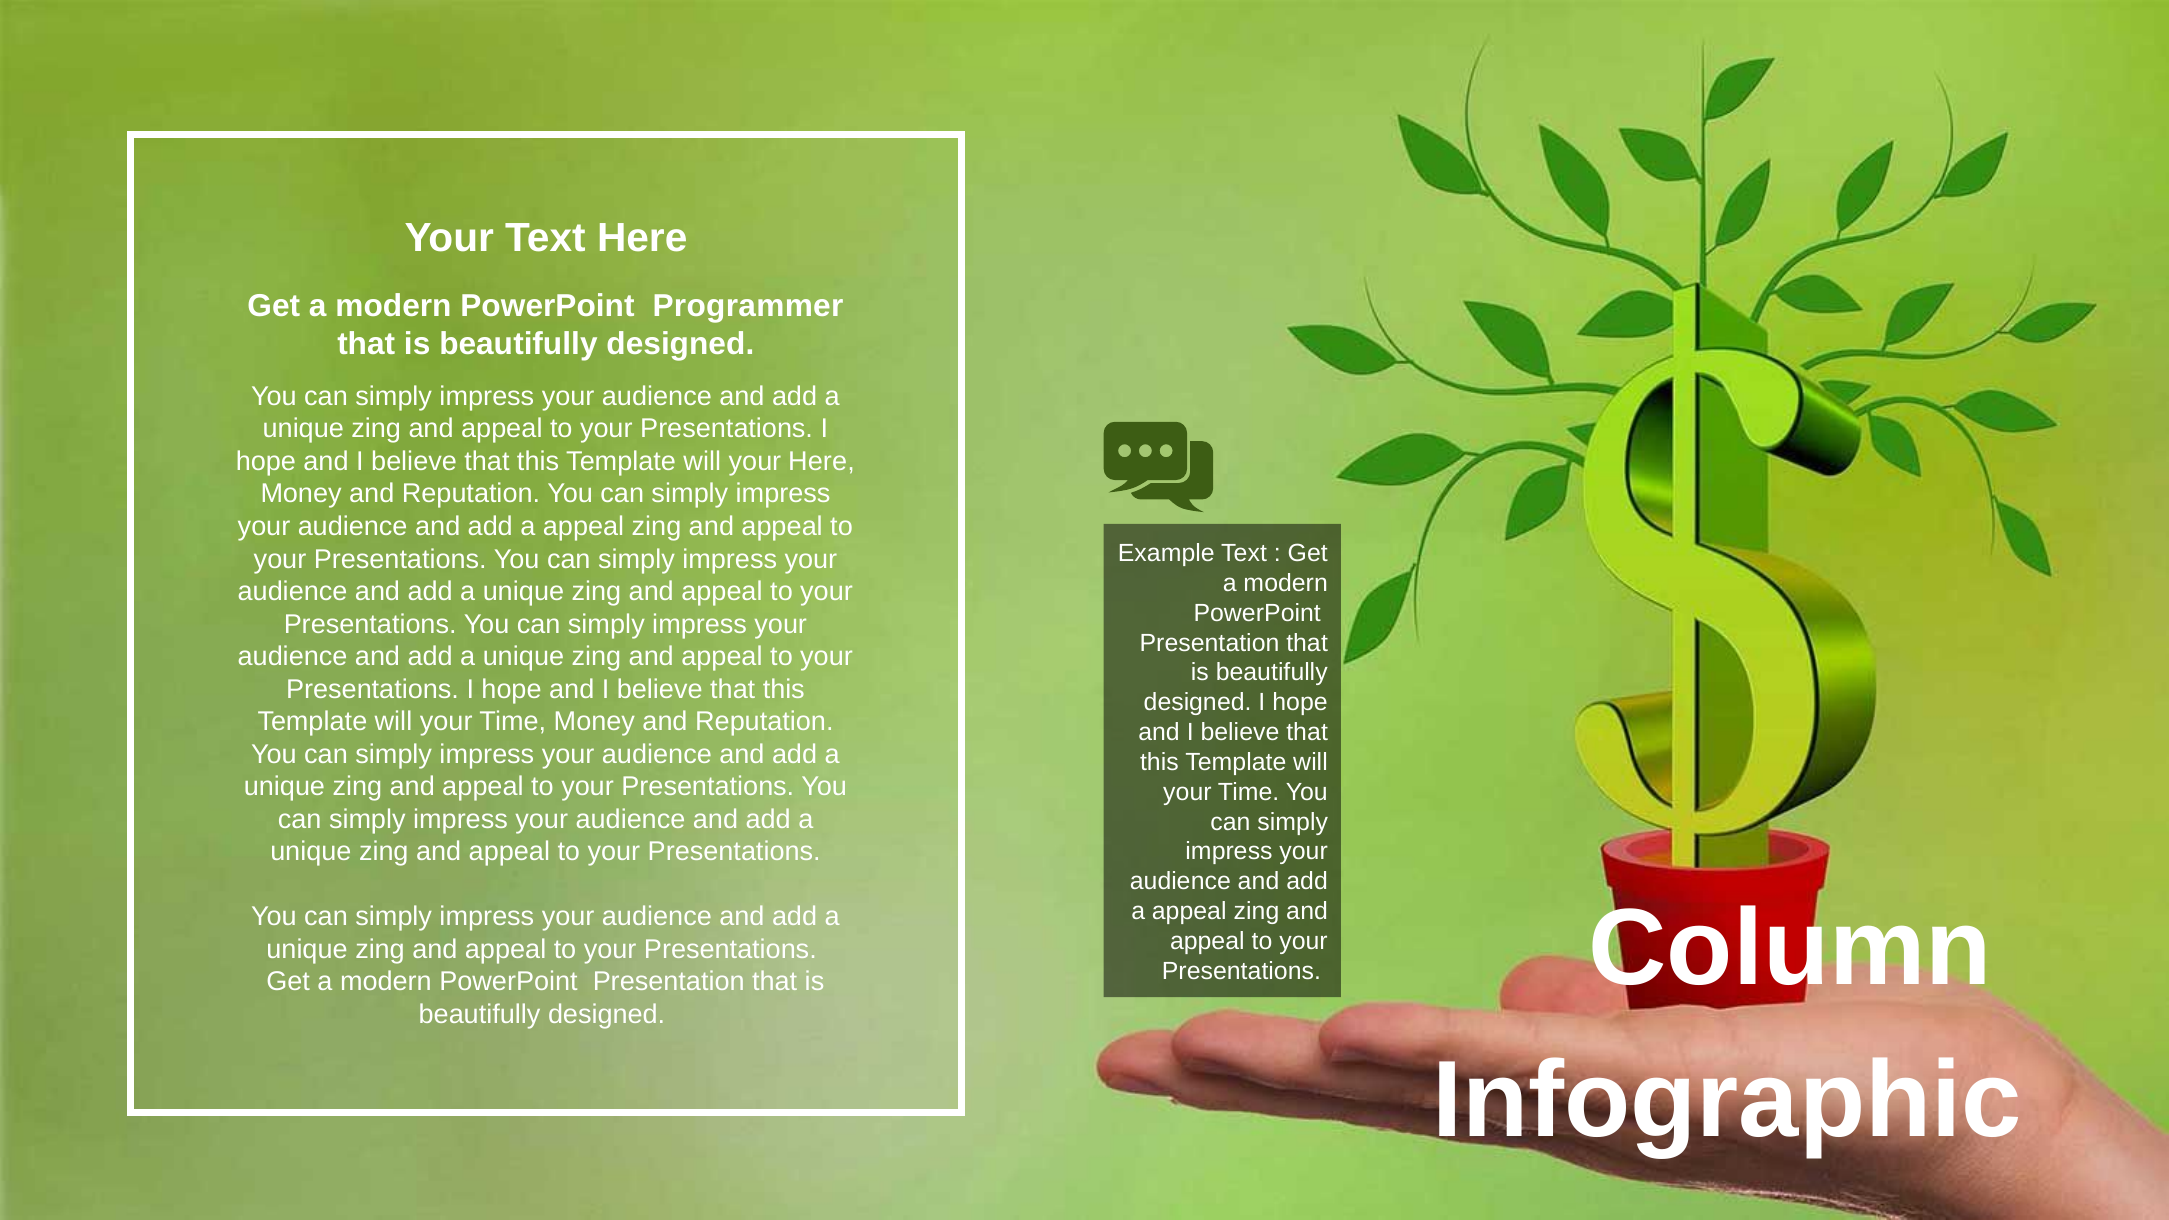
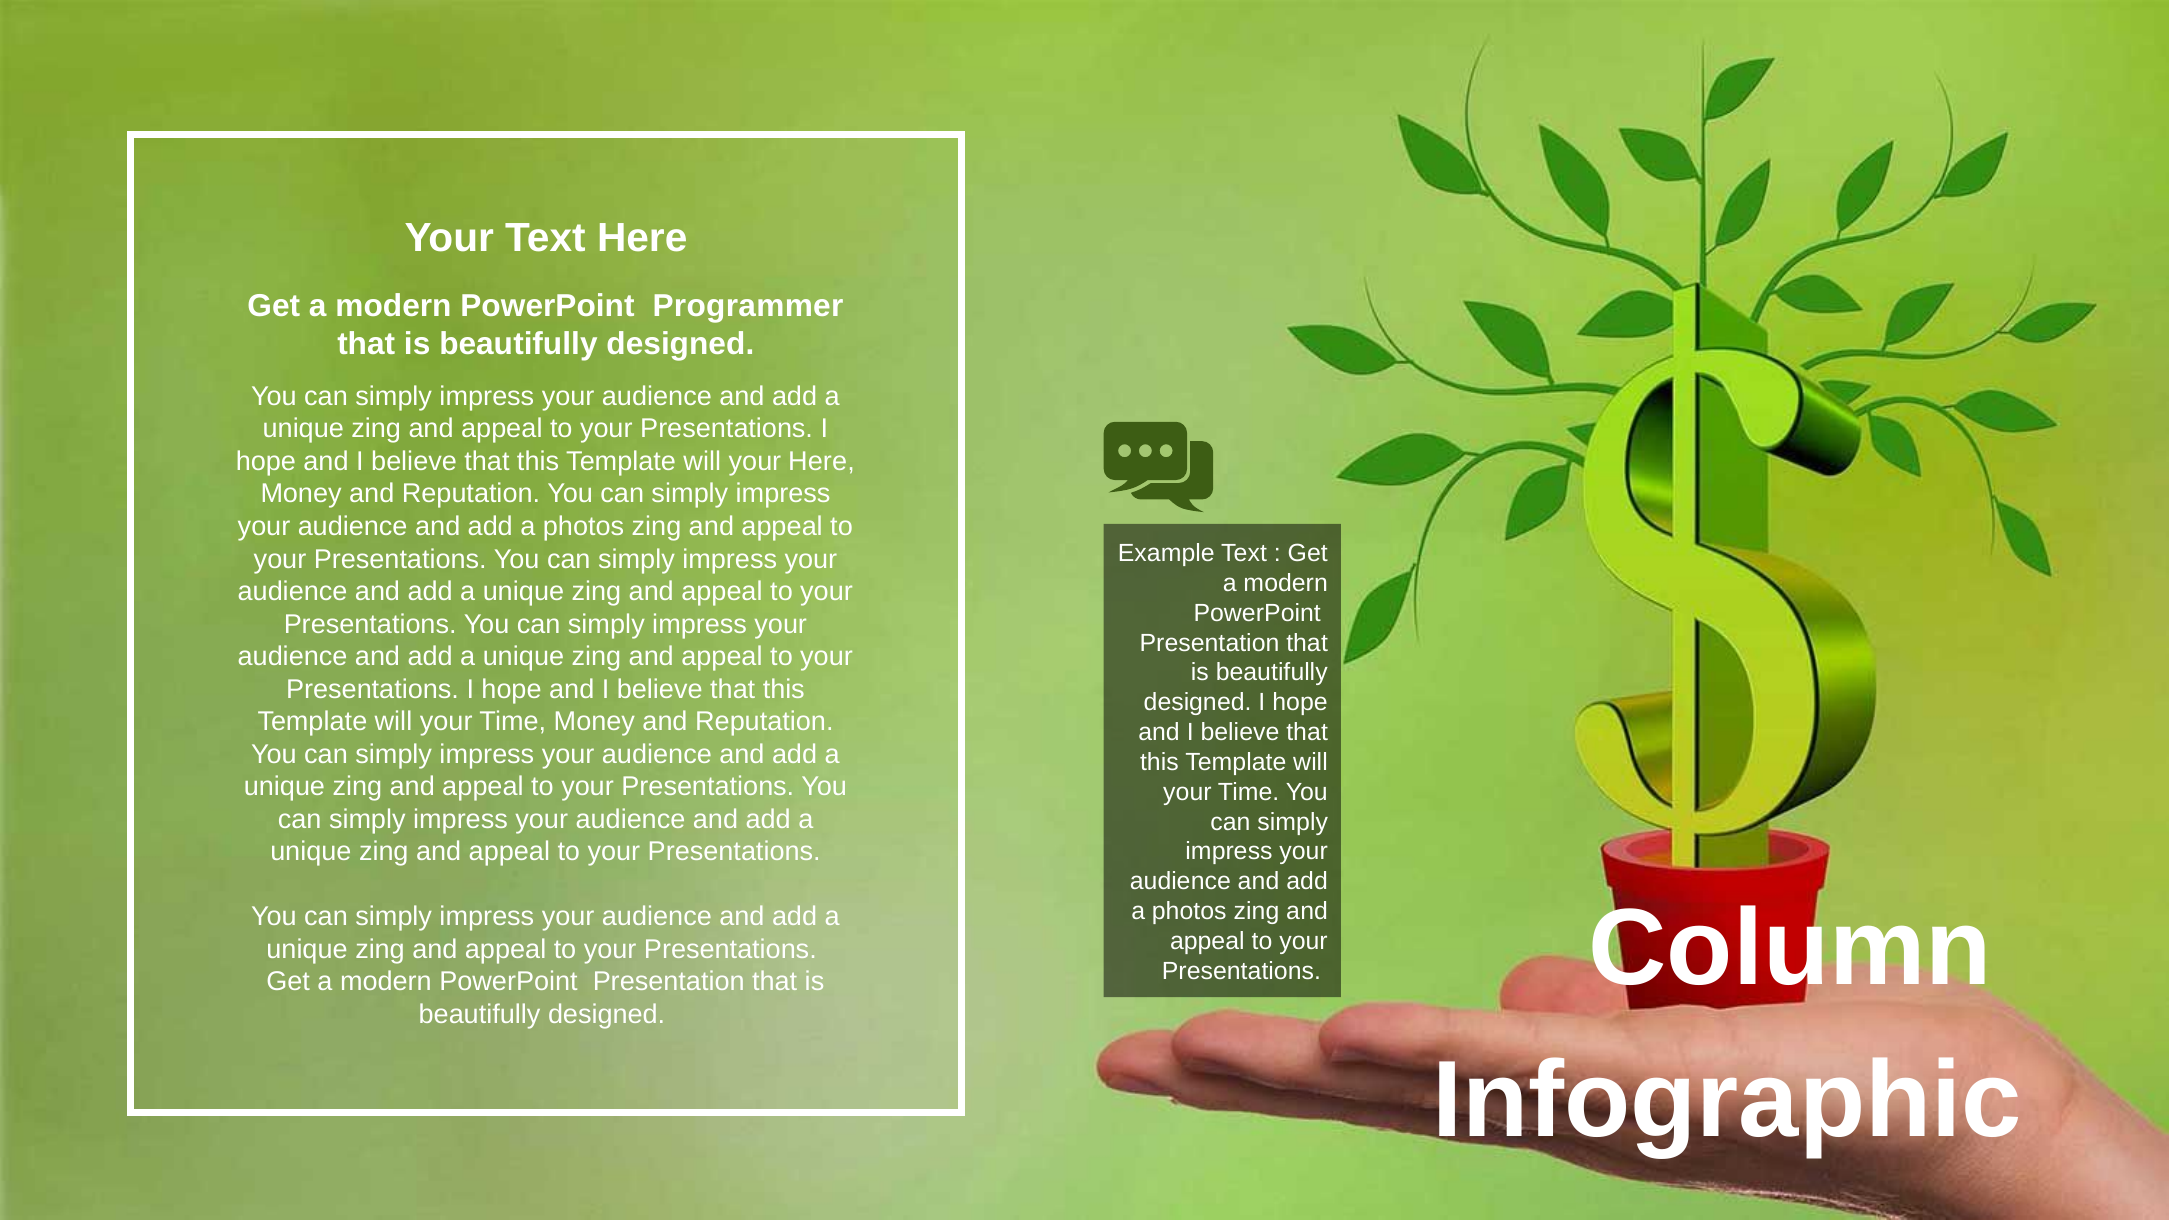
appeal at (584, 527): appeal -> photos
appeal at (1189, 911): appeal -> photos
